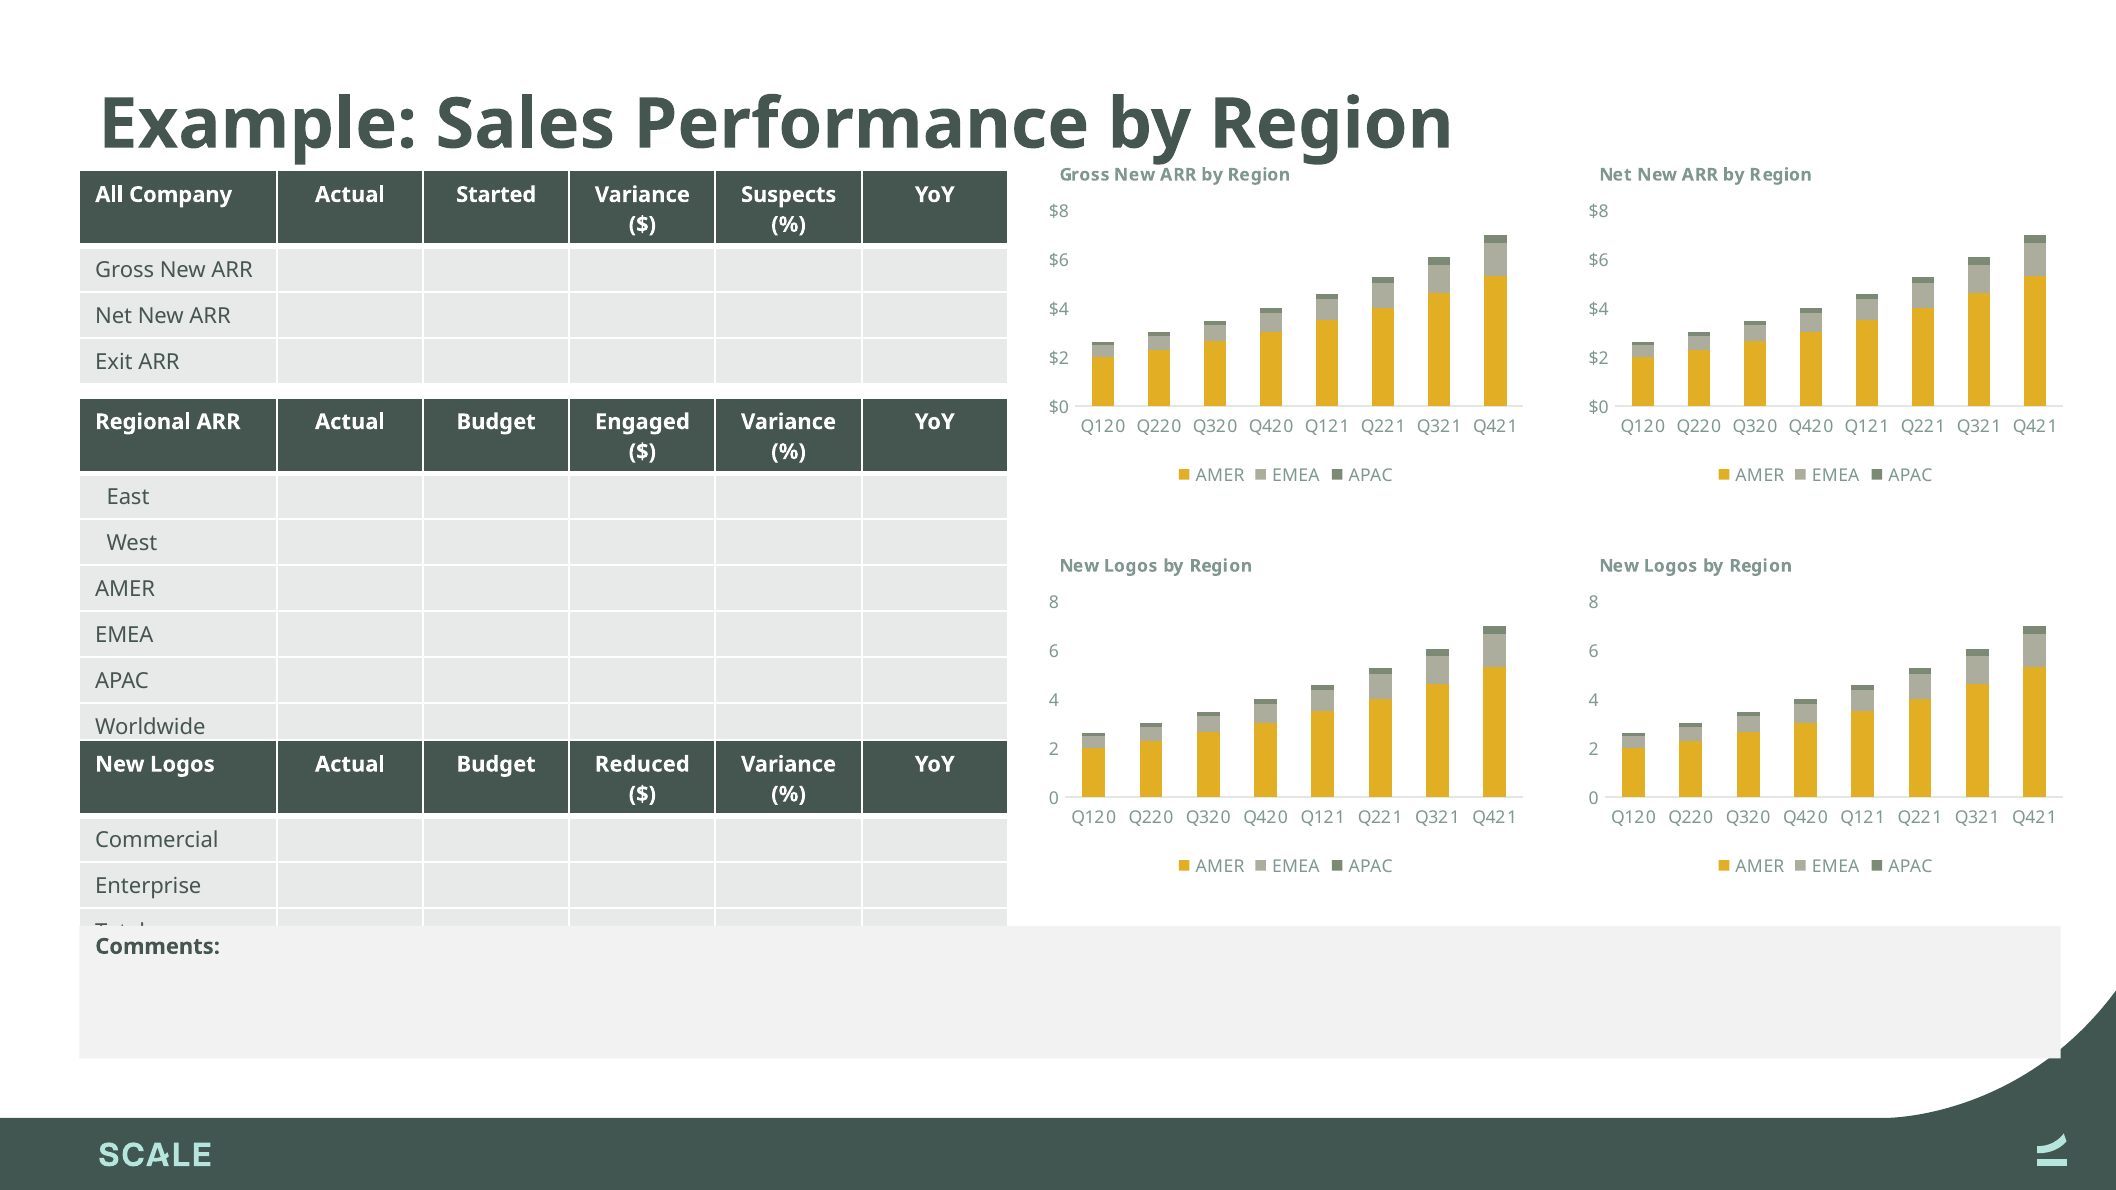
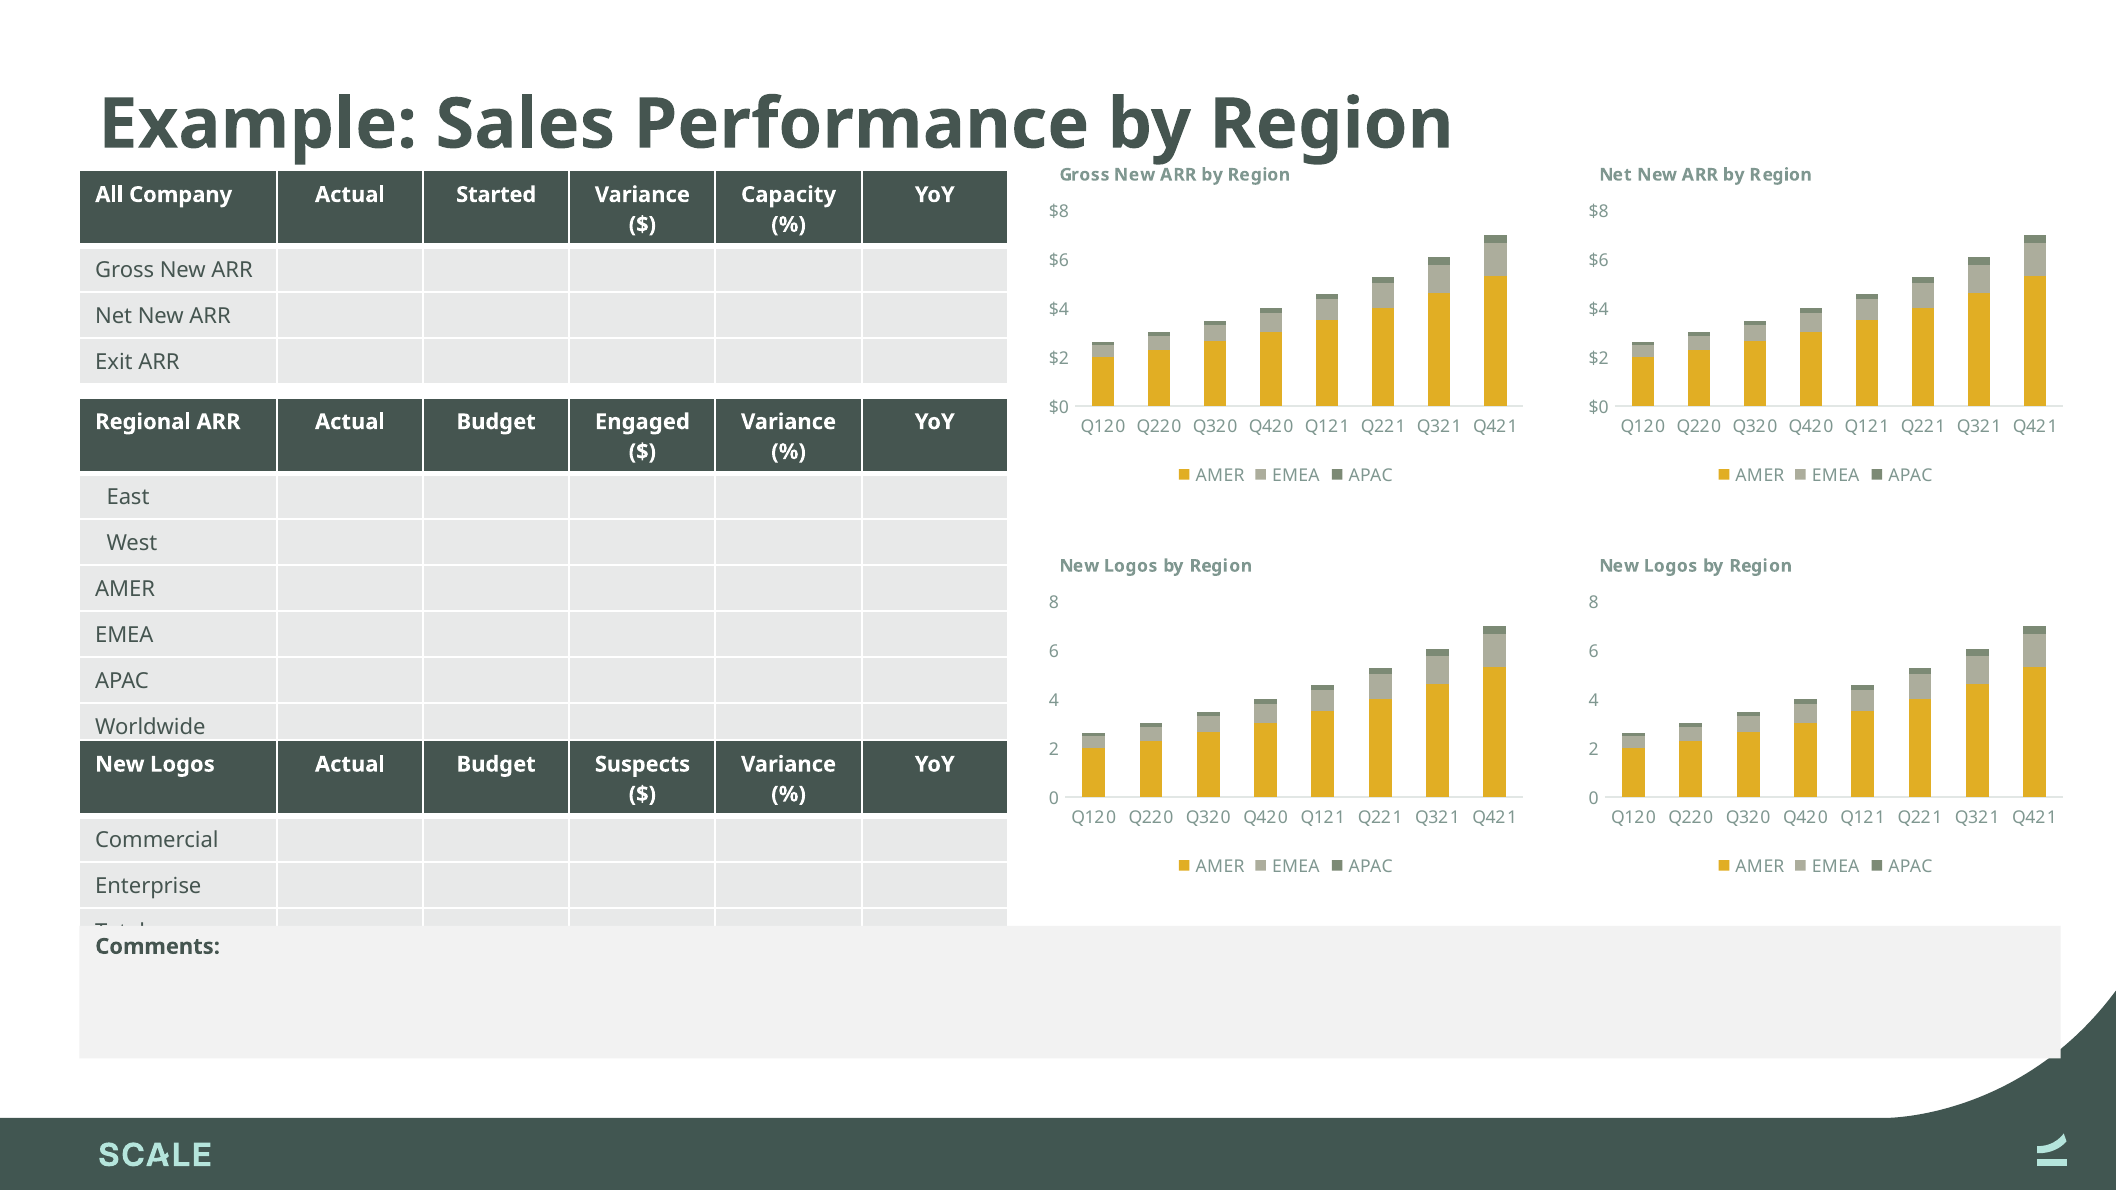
Suspects: Suspects -> Capacity
Reduced: Reduced -> Suspects
